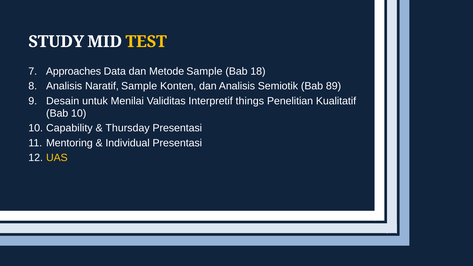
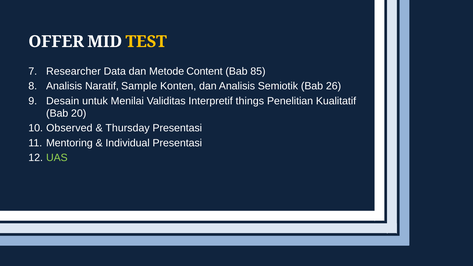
STUDY: STUDY -> OFFER
Approaches: Approaches -> Researcher
Metode Sample: Sample -> Content
18: 18 -> 85
89: 89 -> 26
Bab 10: 10 -> 20
Capability: Capability -> Observed
UAS colour: yellow -> light green
